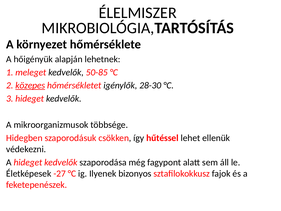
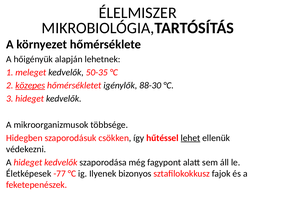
50-85: 50-85 -> 50-35
28-30: 28-30 -> 88-30
lehet underline: none -> present
-27: -27 -> -77
